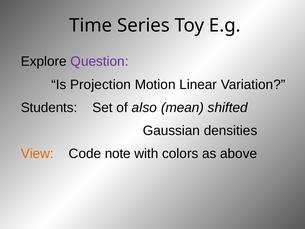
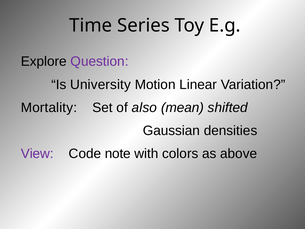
Projection: Projection -> University
Students: Students -> Mortality
View colour: orange -> purple
